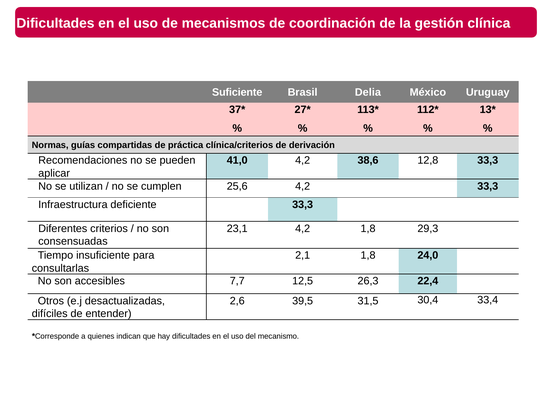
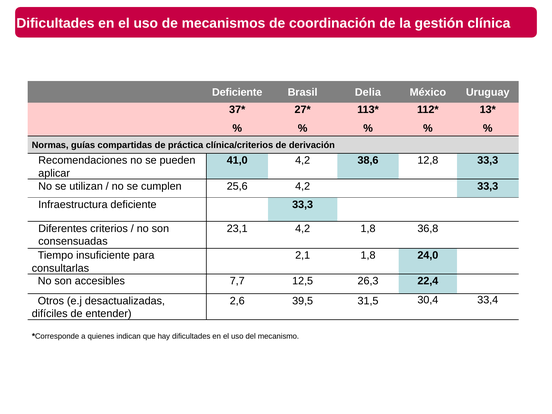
Suficiente at (237, 92): Suficiente -> Deficiente
29,3: 29,3 -> 36,8
